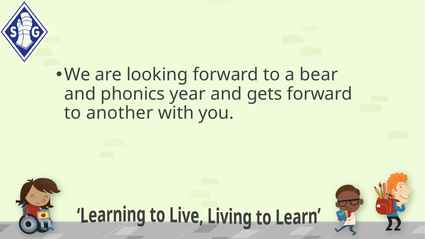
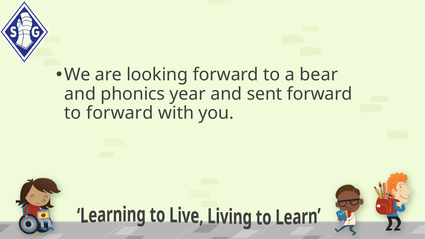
gets: gets -> sent
to another: another -> forward
